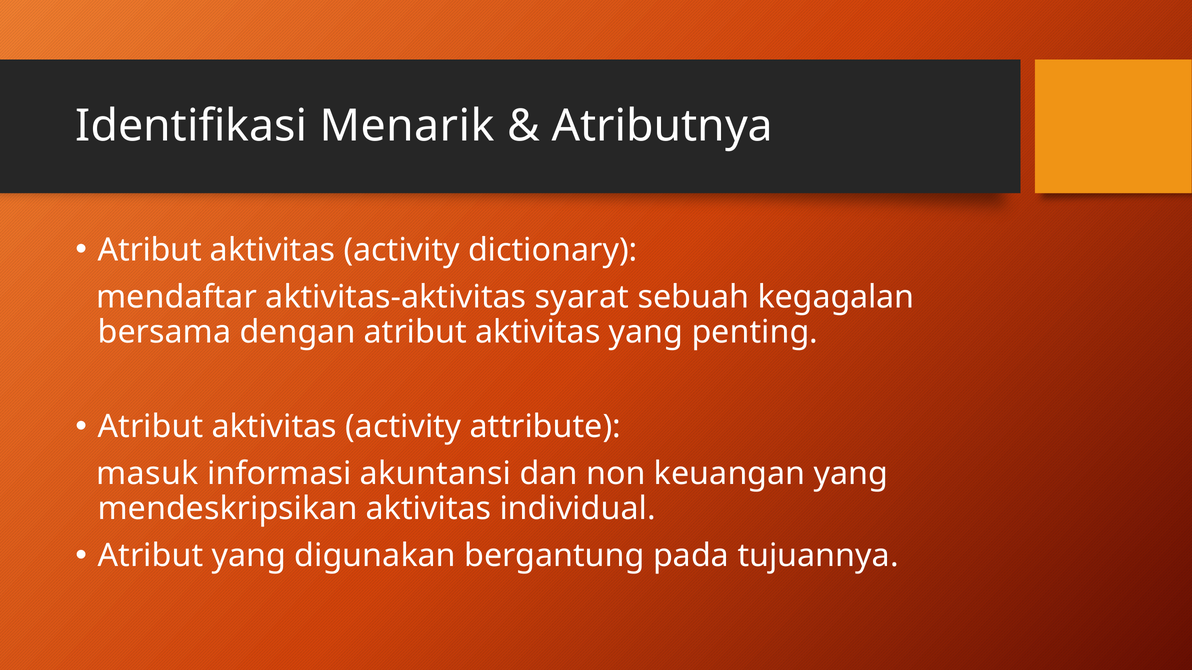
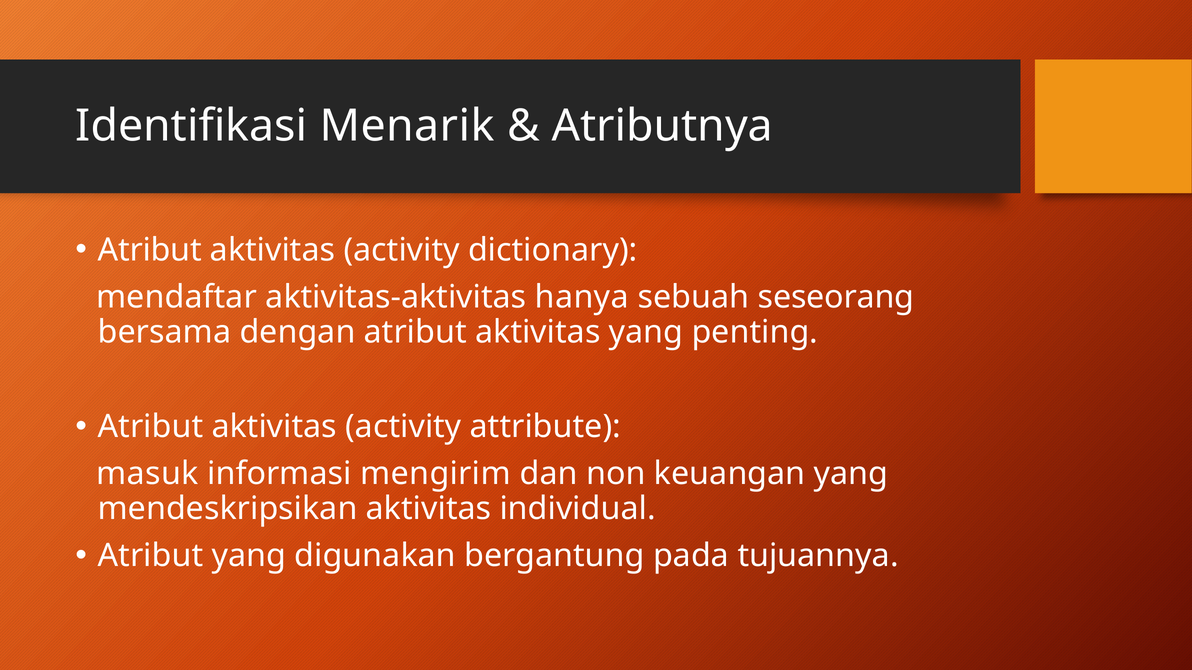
syarat: syarat -> hanya
kegagalan: kegagalan -> seseorang
akuntansi: akuntansi -> mengirim
